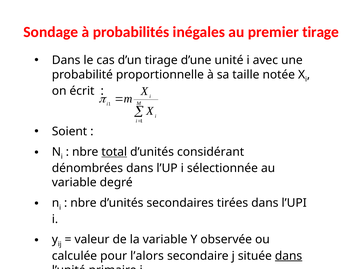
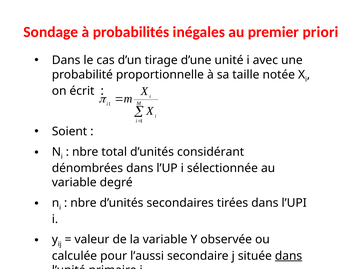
premier tirage: tirage -> priori
total underline: present -> none
l’alors: l’alors -> l’aussi
